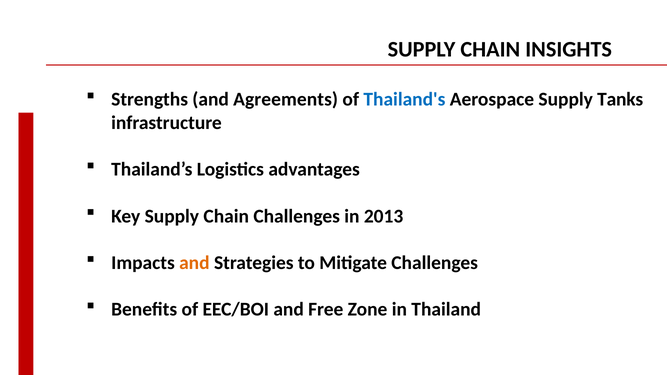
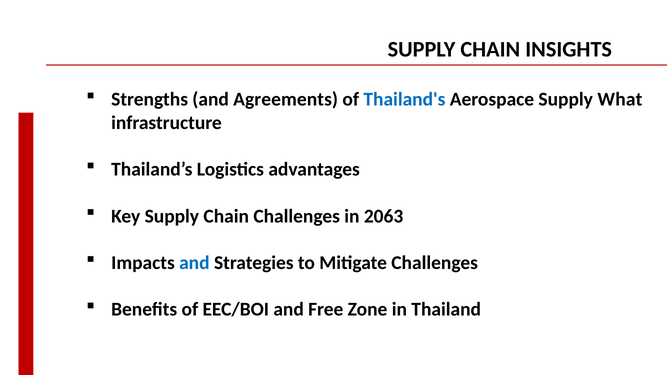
Tanks: Tanks -> What
2013: 2013 -> 2063
and at (194, 263) colour: orange -> blue
